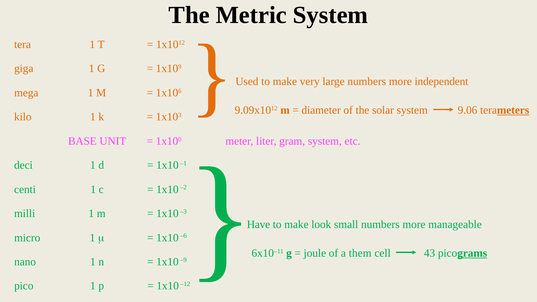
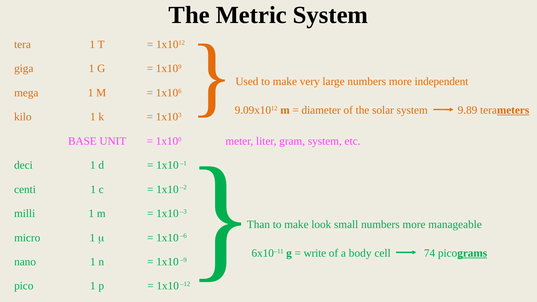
9.06: 9.06 -> 9.89
Have: Have -> Than
joule: joule -> write
them: them -> body
43: 43 -> 74
